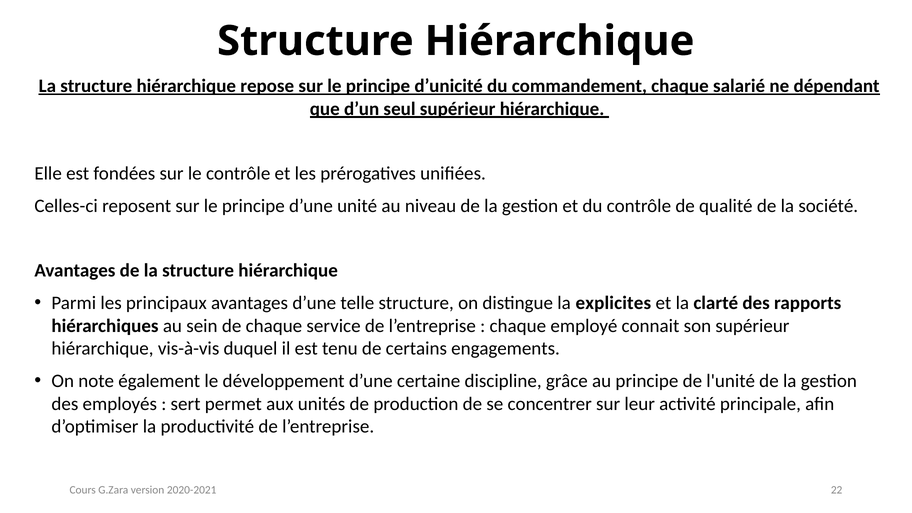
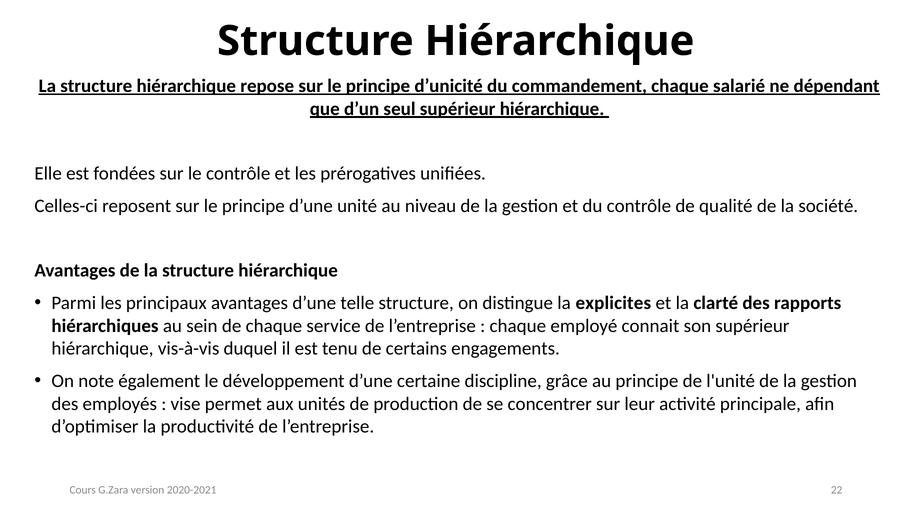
sert: sert -> vise
